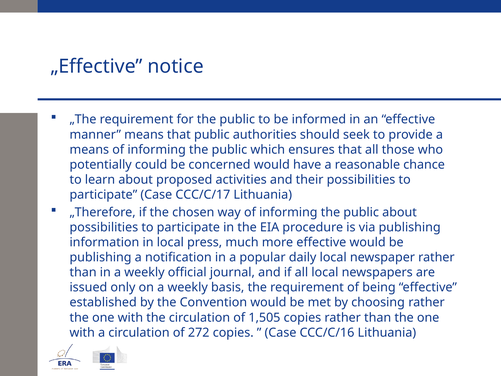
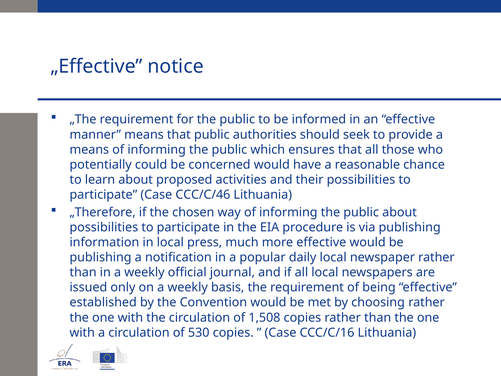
CCC/C/17: CCC/C/17 -> CCC/C/46
1,505: 1,505 -> 1,508
272: 272 -> 530
